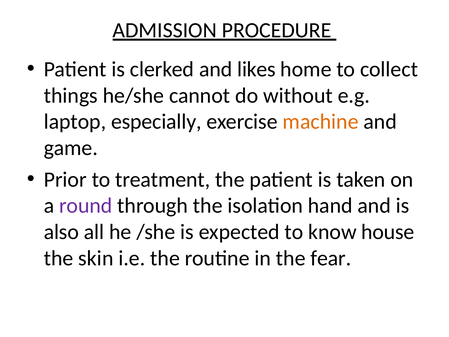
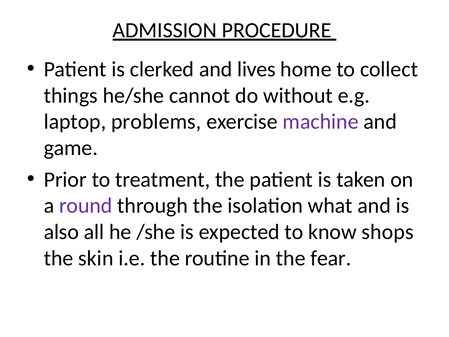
likes: likes -> lives
especially: especially -> problems
machine colour: orange -> purple
hand: hand -> what
house: house -> shops
